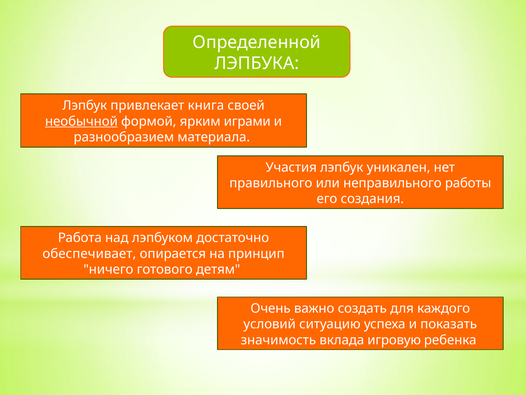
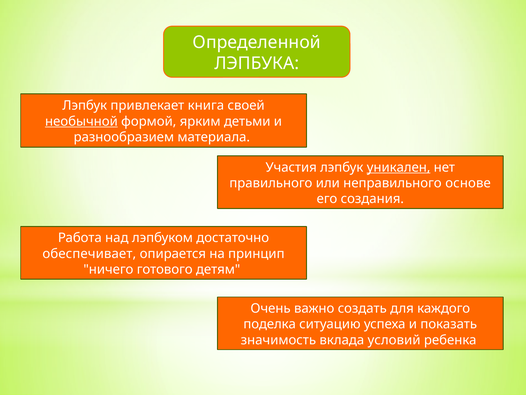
играми: играми -> детьми
уникален underline: none -> present
работы: работы -> основе
условий: условий -> поделка
игровую: игровую -> условий
